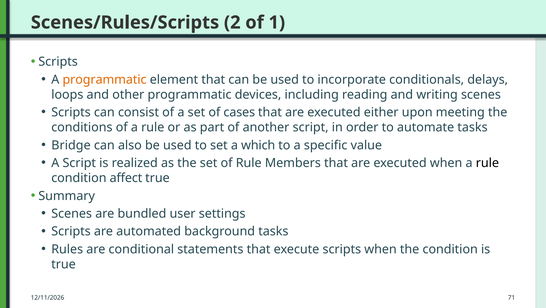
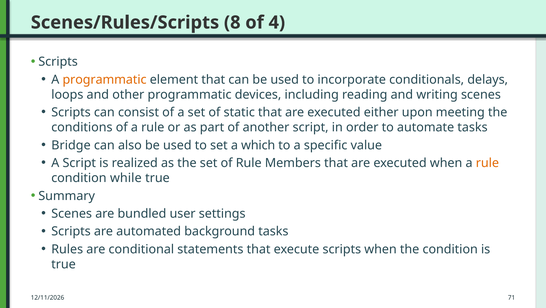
2: 2 -> 8
1: 1 -> 4
cases: cases -> static
rule at (487, 163) colour: black -> orange
affect: affect -> while
